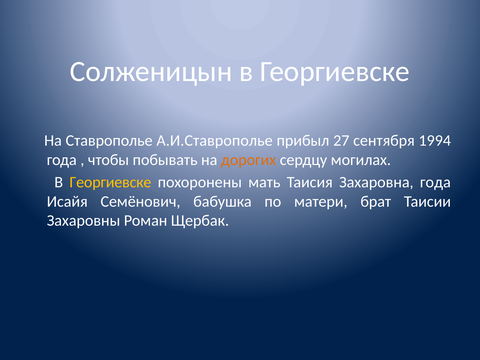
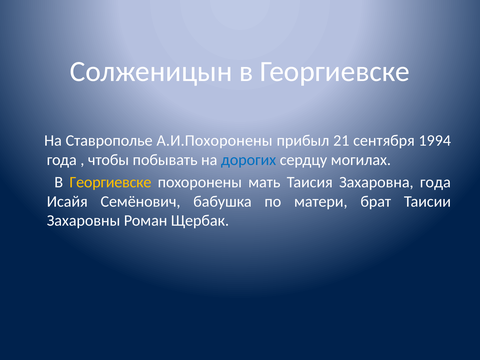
А.И.Ставрополье: А.И.Ставрополье -> А.И.Похоронены
27: 27 -> 21
дорогих colour: orange -> blue
